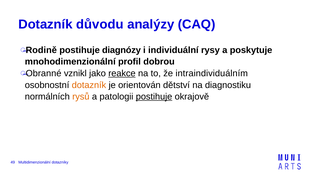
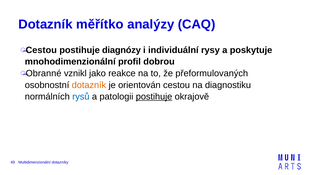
důvodu: důvodu -> měřítko
Rodině at (41, 50): Rodině -> Cestou
reakce underline: present -> none
intraindividuálním: intraindividuálním -> přeformulovaných
orientován dětství: dětství -> cestou
rysů colour: orange -> blue
